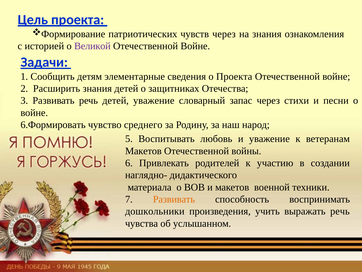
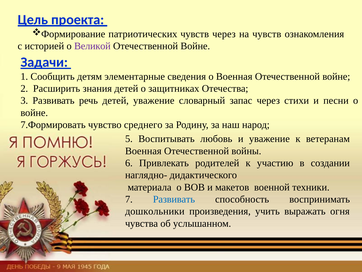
на знания: знания -> чувств
о Проекта: Проекта -> Военная
6.Формировать: 6.Формировать -> 7.Формировать
Макетов at (143, 151): Макетов -> Военная
Развивать at (174, 199) colour: orange -> blue
выражать речь: речь -> огня
